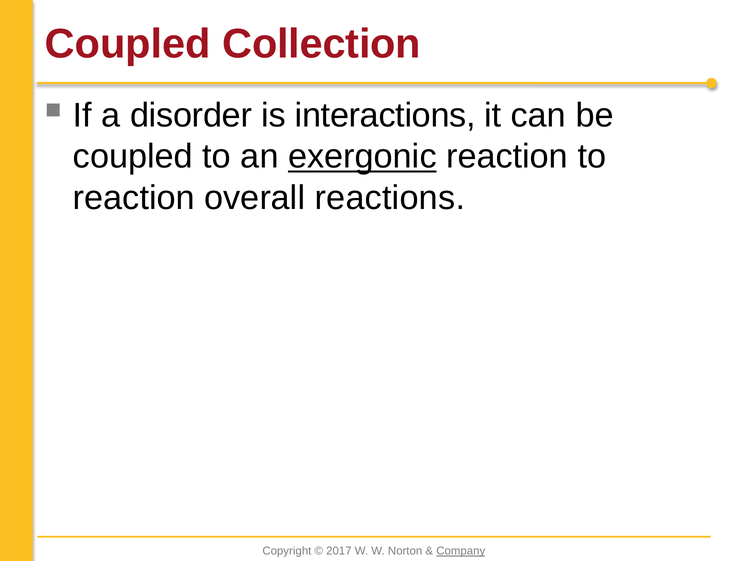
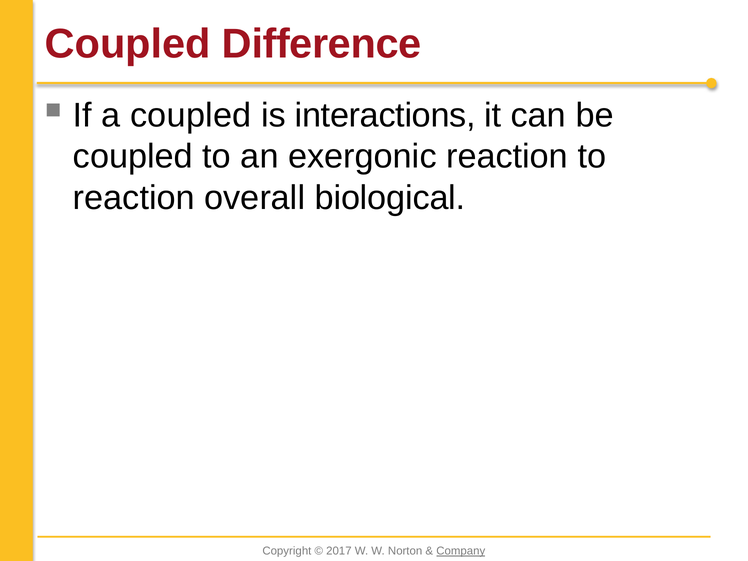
Collection: Collection -> Difference
a disorder: disorder -> coupled
exergonic underline: present -> none
reactions: reactions -> biological
